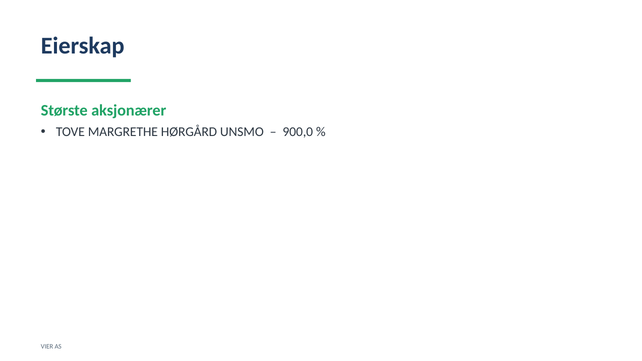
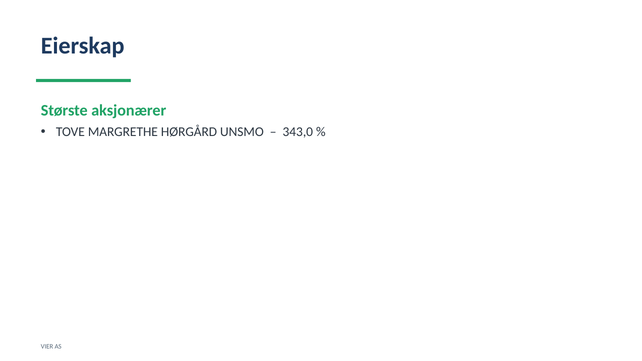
900,0: 900,0 -> 343,0
